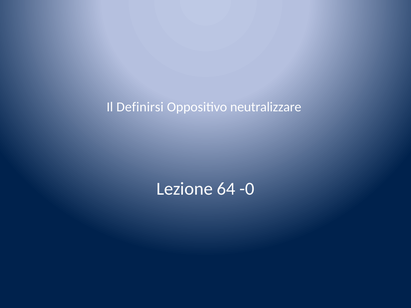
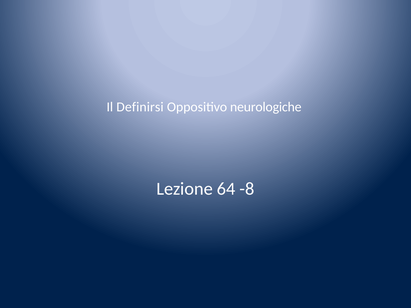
neutralizzare: neutralizzare -> neurologiche
-0: -0 -> -8
